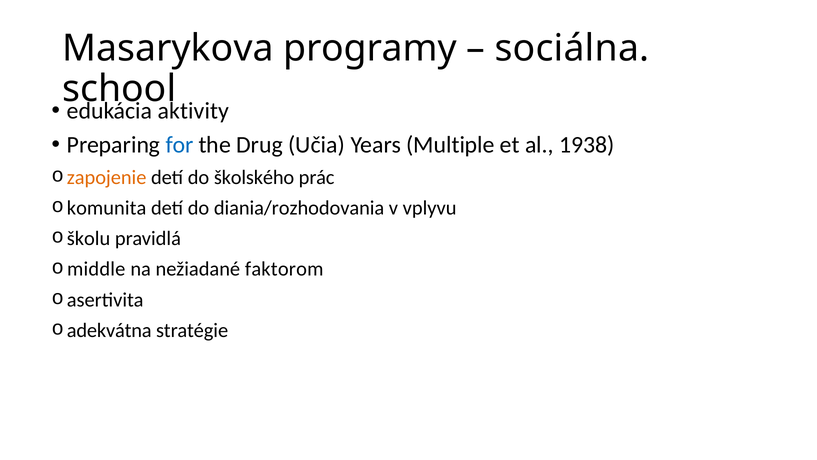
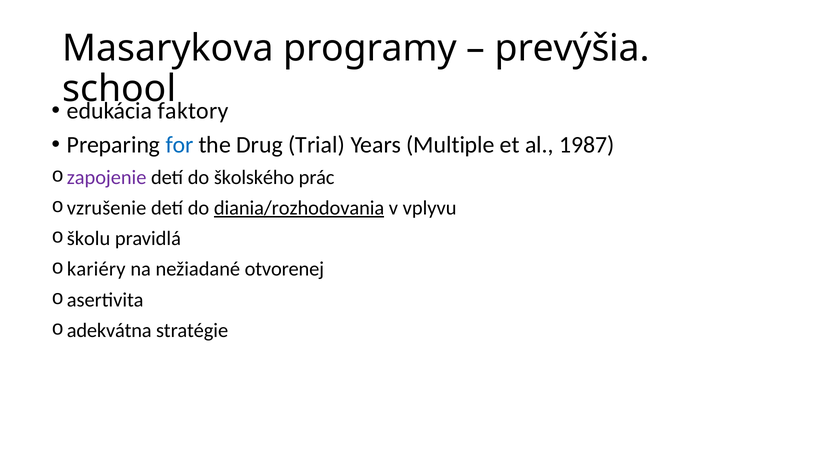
sociálna: sociálna -> prevýšia
aktivity: aktivity -> faktory
Učia: Učia -> Trial
1938: 1938 -> 1987
zapojenie colour: orange -> purple
komunita: komunita -> vzrušenie
diania/rozhodovania underline: none -> present
middle: middle -> kariéry
faktorom: faktorom -> otvorenej
